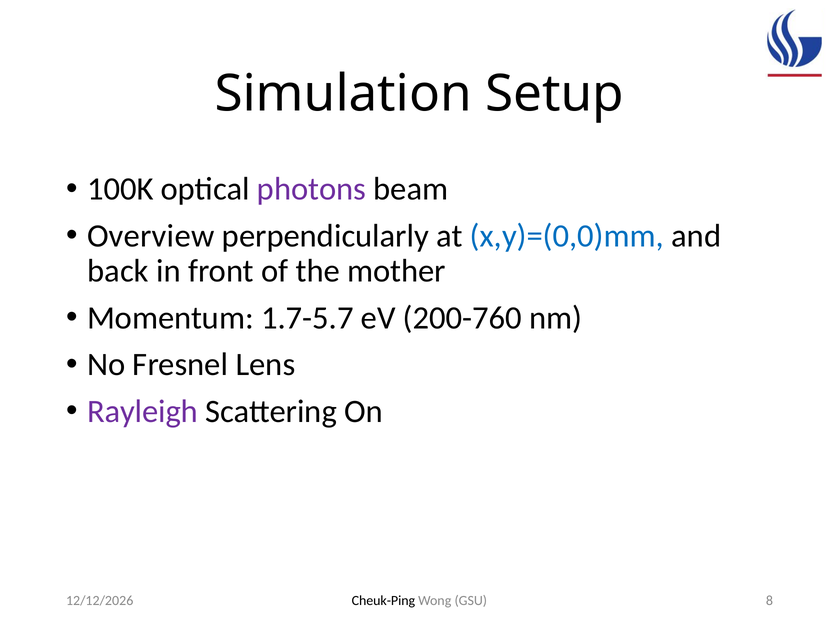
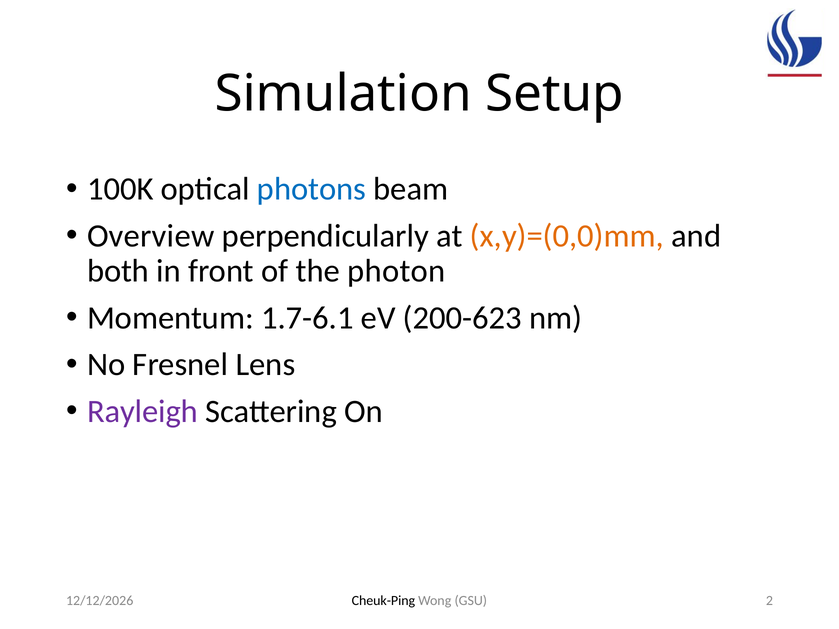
photons colour: purple -> blue
x,y)=(0,0)mm colour: blue -> orange
back: back -> both
mother: mother -> photon
1.7-5.7: 1.7-5.7 -> 1.7-6.1
200-760: 200-760 -> 200-623
8: 8 -> 2
